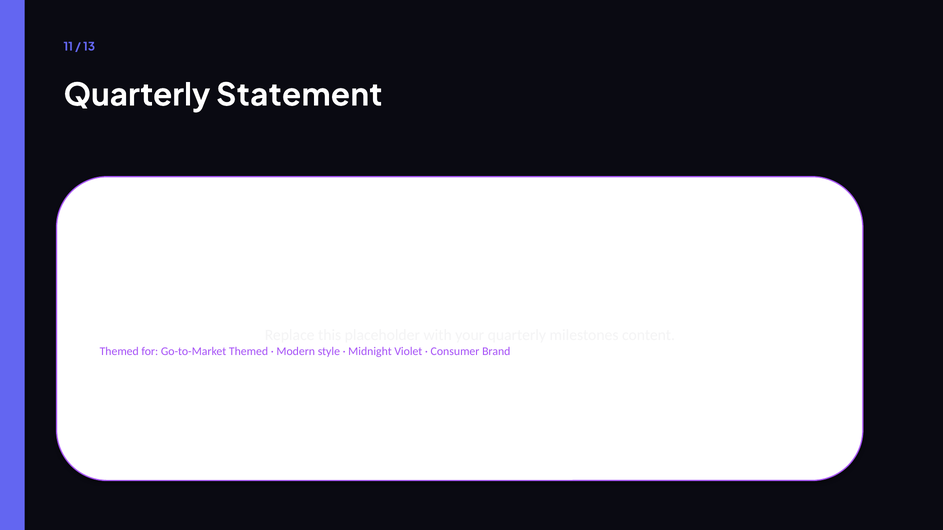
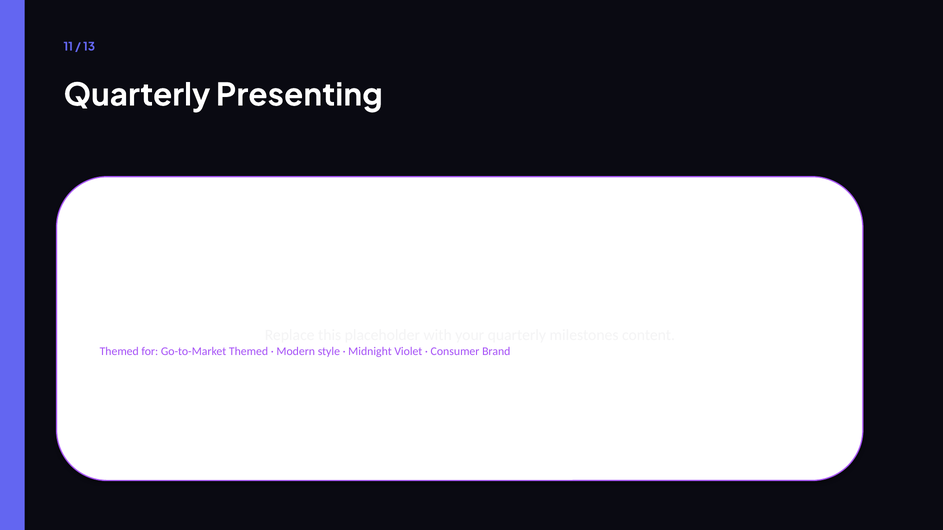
Statement: Statement -> Presenting
